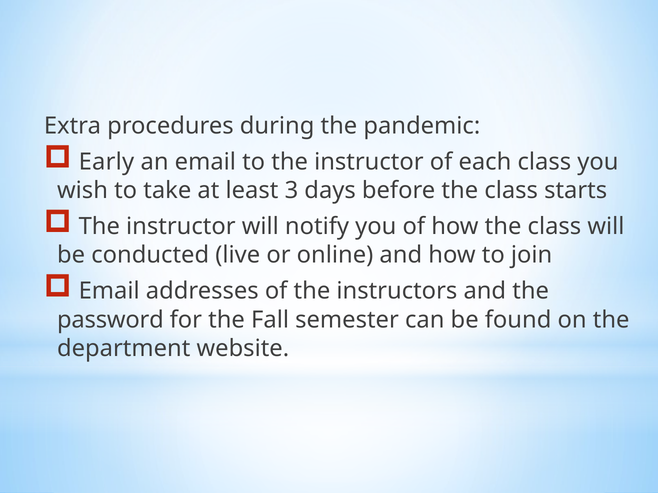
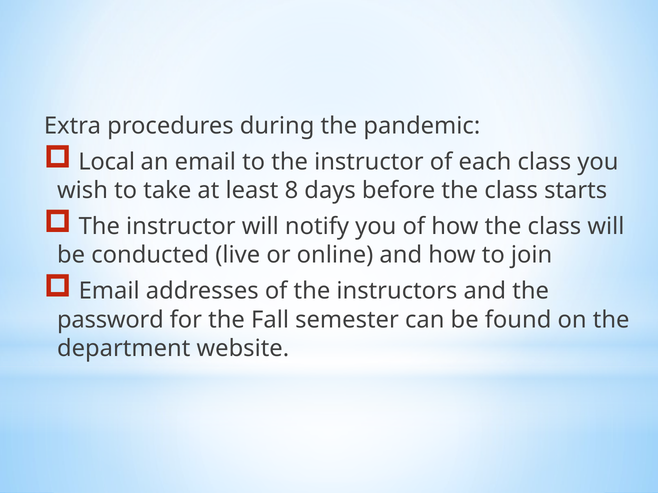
Early: Early -> Local
3: 3 -> 8
